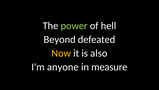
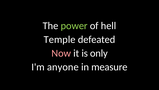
Beyond: Beyond -> Temple
Now colour: yellow -> pink
also: also -> only
